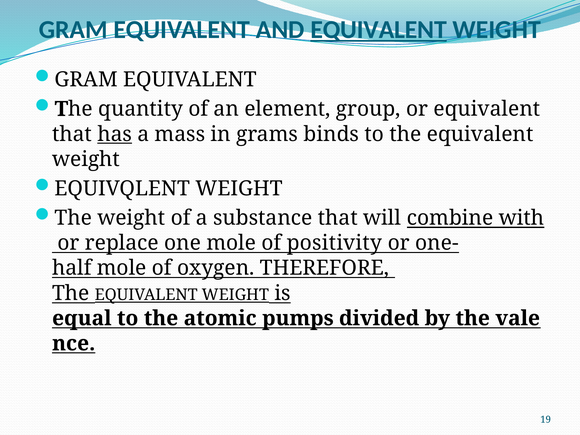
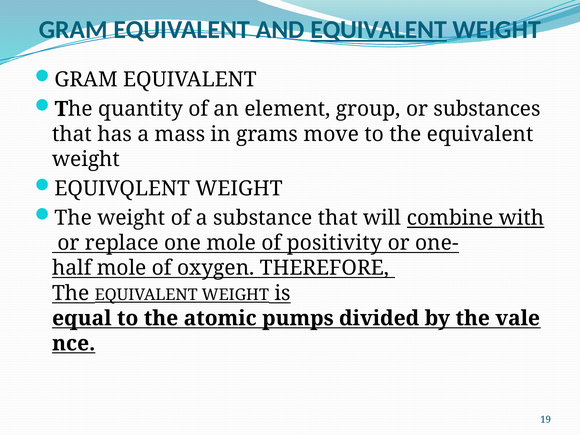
or equivalent: equivalent -> substances
has underline: present -> none
binds: binds -> move
